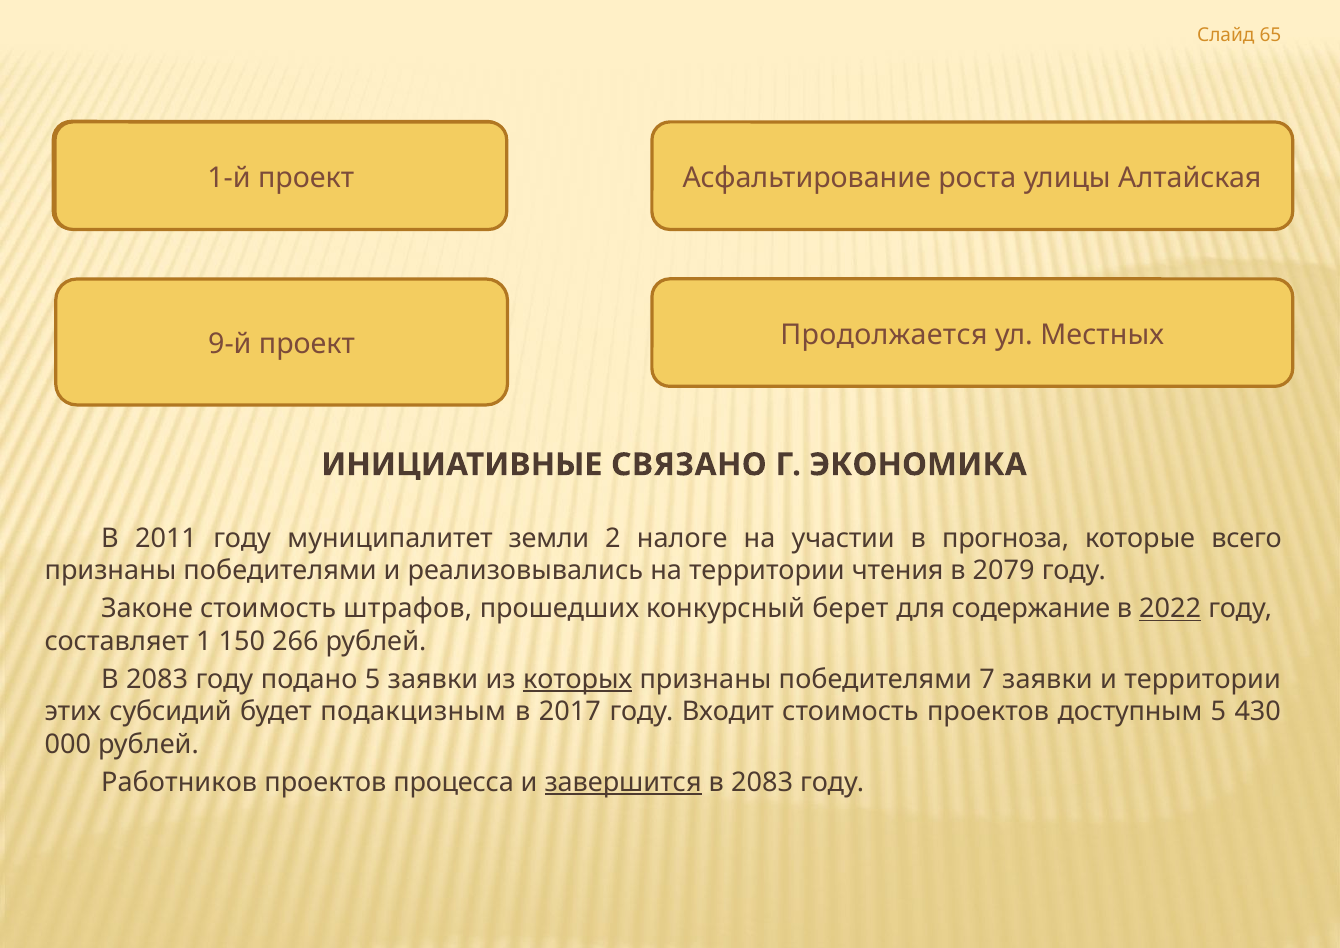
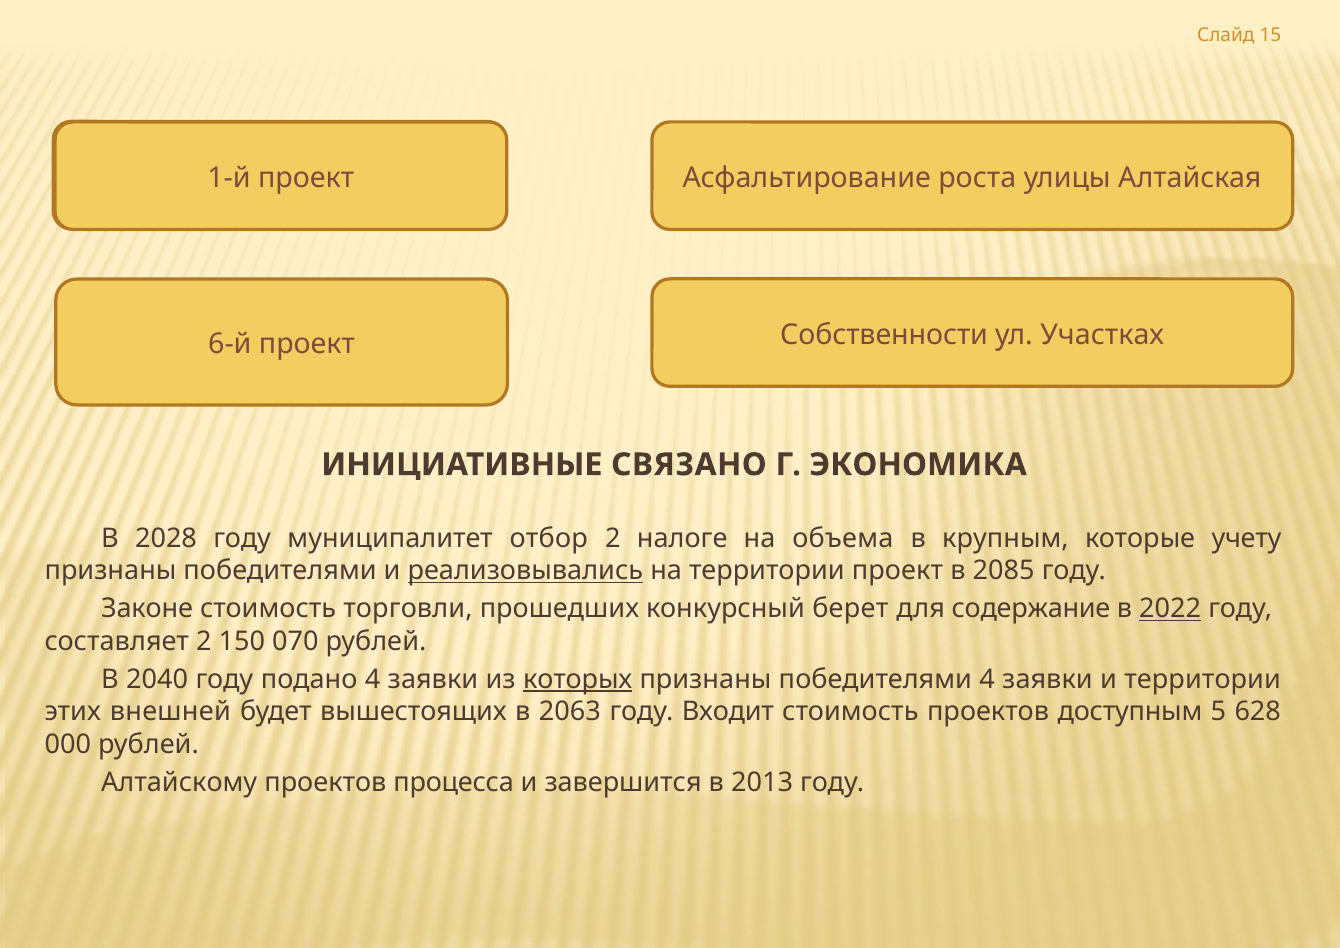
65: 65 -> 15
9-й: 9-й -> 6-й
Продолжается: Продолжается -> Собственности
Местных: Местных -> Участках
2011: 2011 -> 2028
земли: земли -> отбор
участии: участии -> объема
прогноза: прогноза -> крупным
всего: всего -> учету
реализовывались underline: none -> present
территории чтения: чтения -> проект
2079: 2079 -> 2085
штрафов: штрафов -> торговли
составляет 1: 1 -> 2
266: 266 -> 070
2083 at (157, 679): 2083 -> 2040
подано 5: 5 -> 4
победителями 7: 7 -> 4
субсидий: субсидий -> внешней
подакцизным: подакцизным -> вышестоящих
2017: 2017 -> 2063
430: 430 -> 628
Работников: Работников -> Алтайскому
завершится underline: present -> none
2083 at (762, 782): 2083 -> 2013
